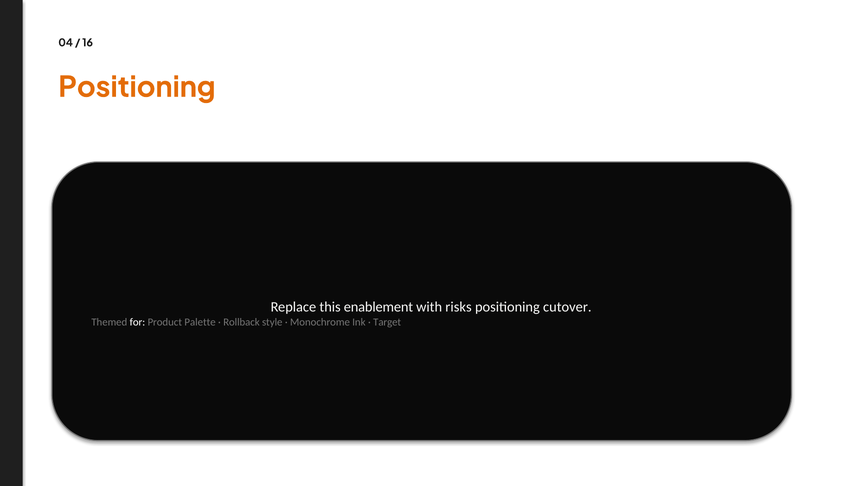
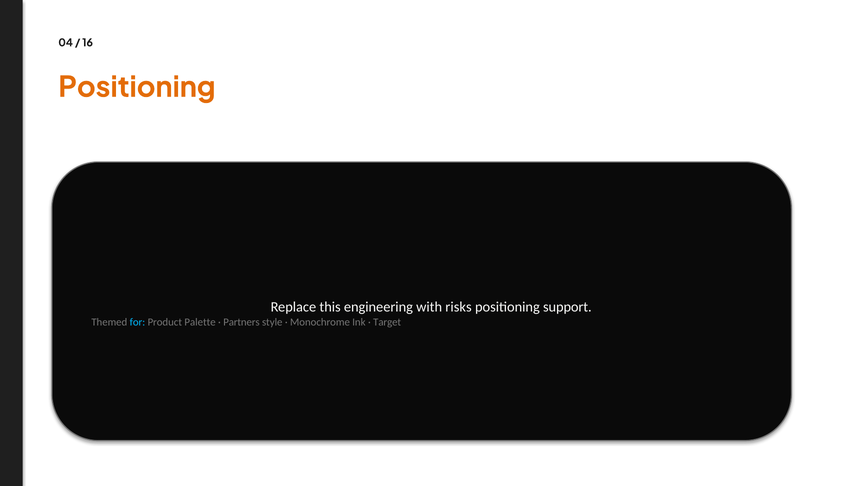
enablement: enablement -> engineering
cutover: cutover -> support
for colour: white -> light blue
Rollback: Rollback -> Partners
